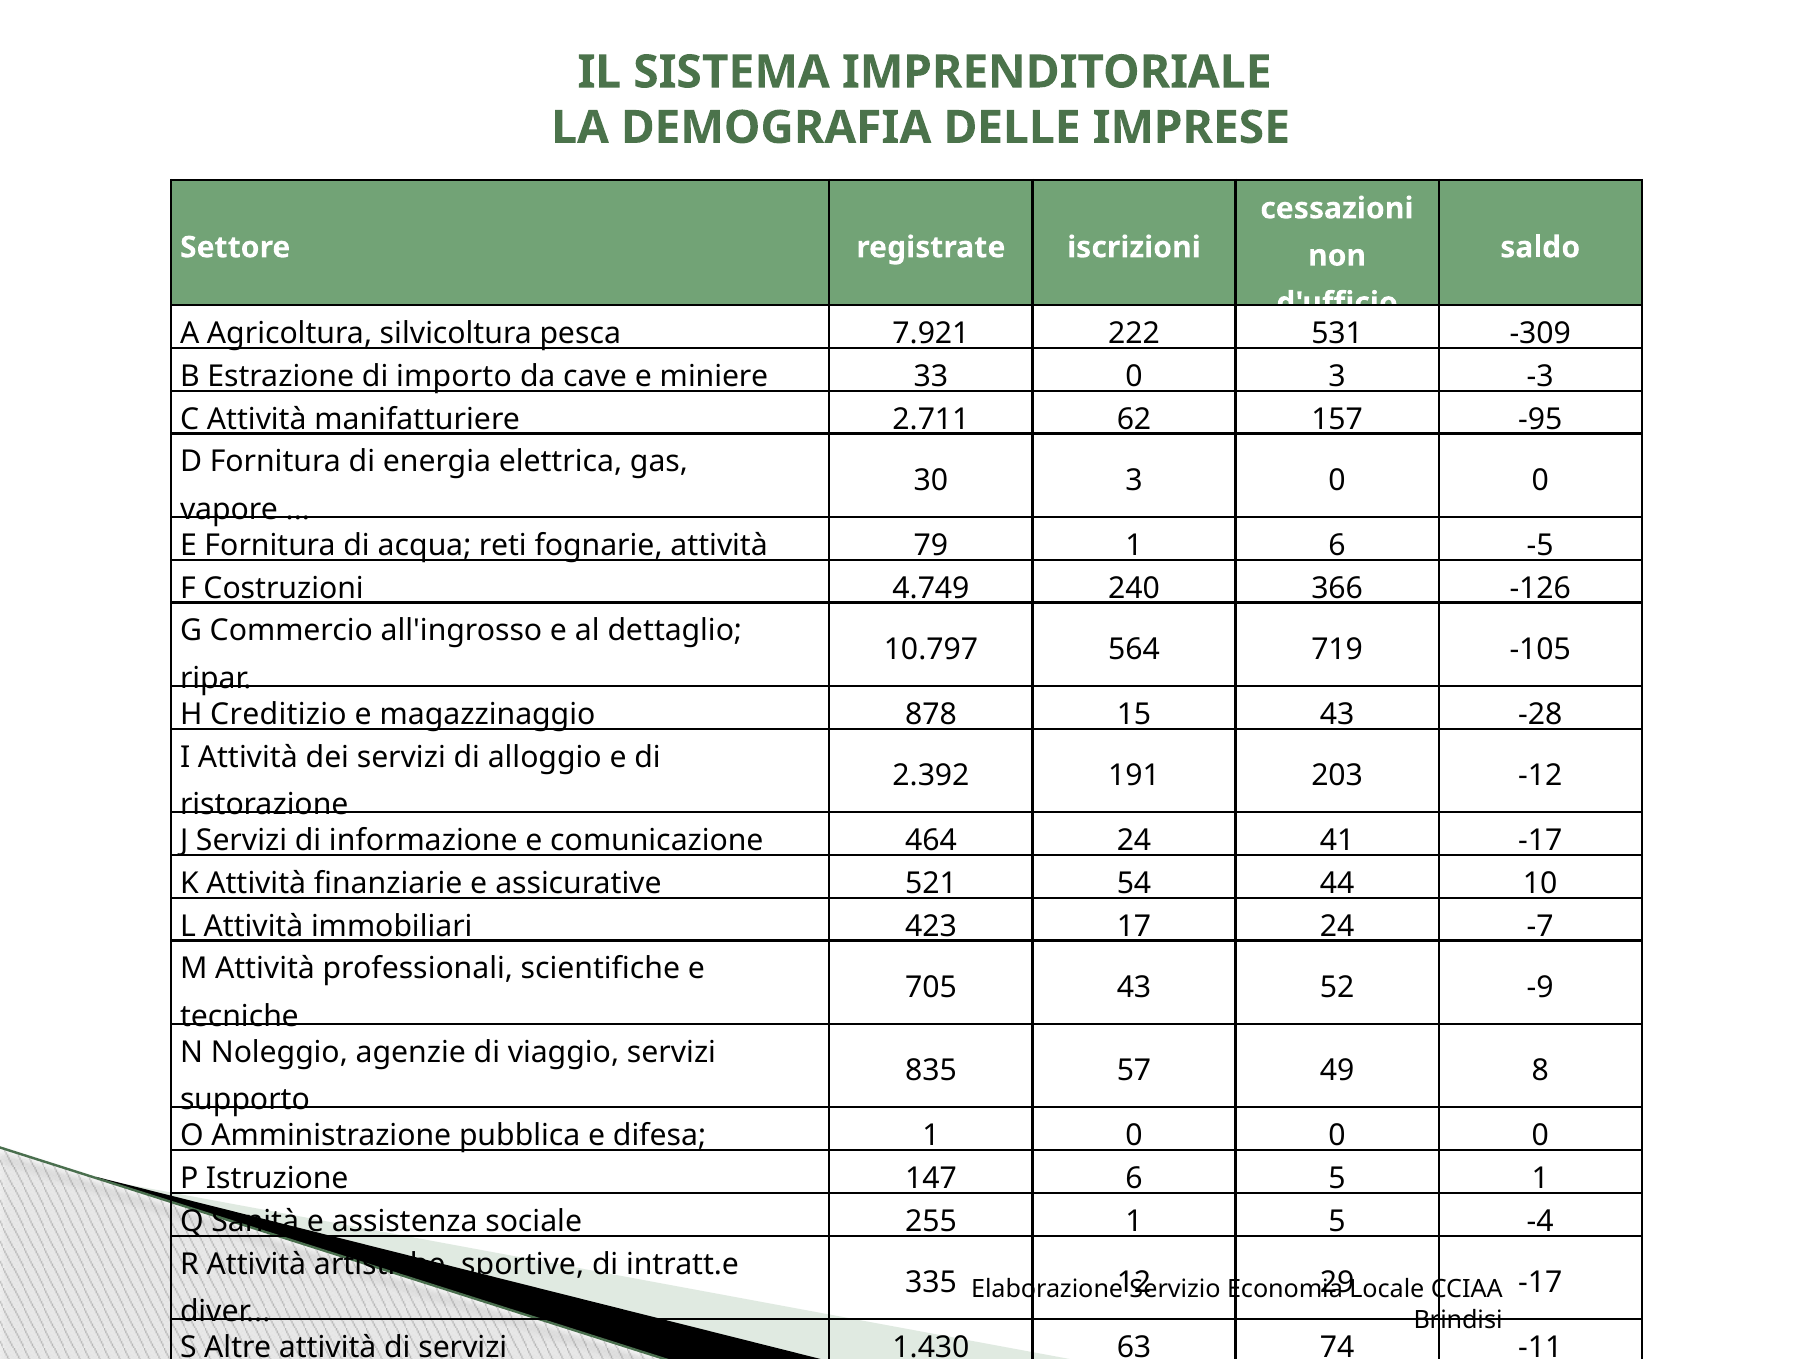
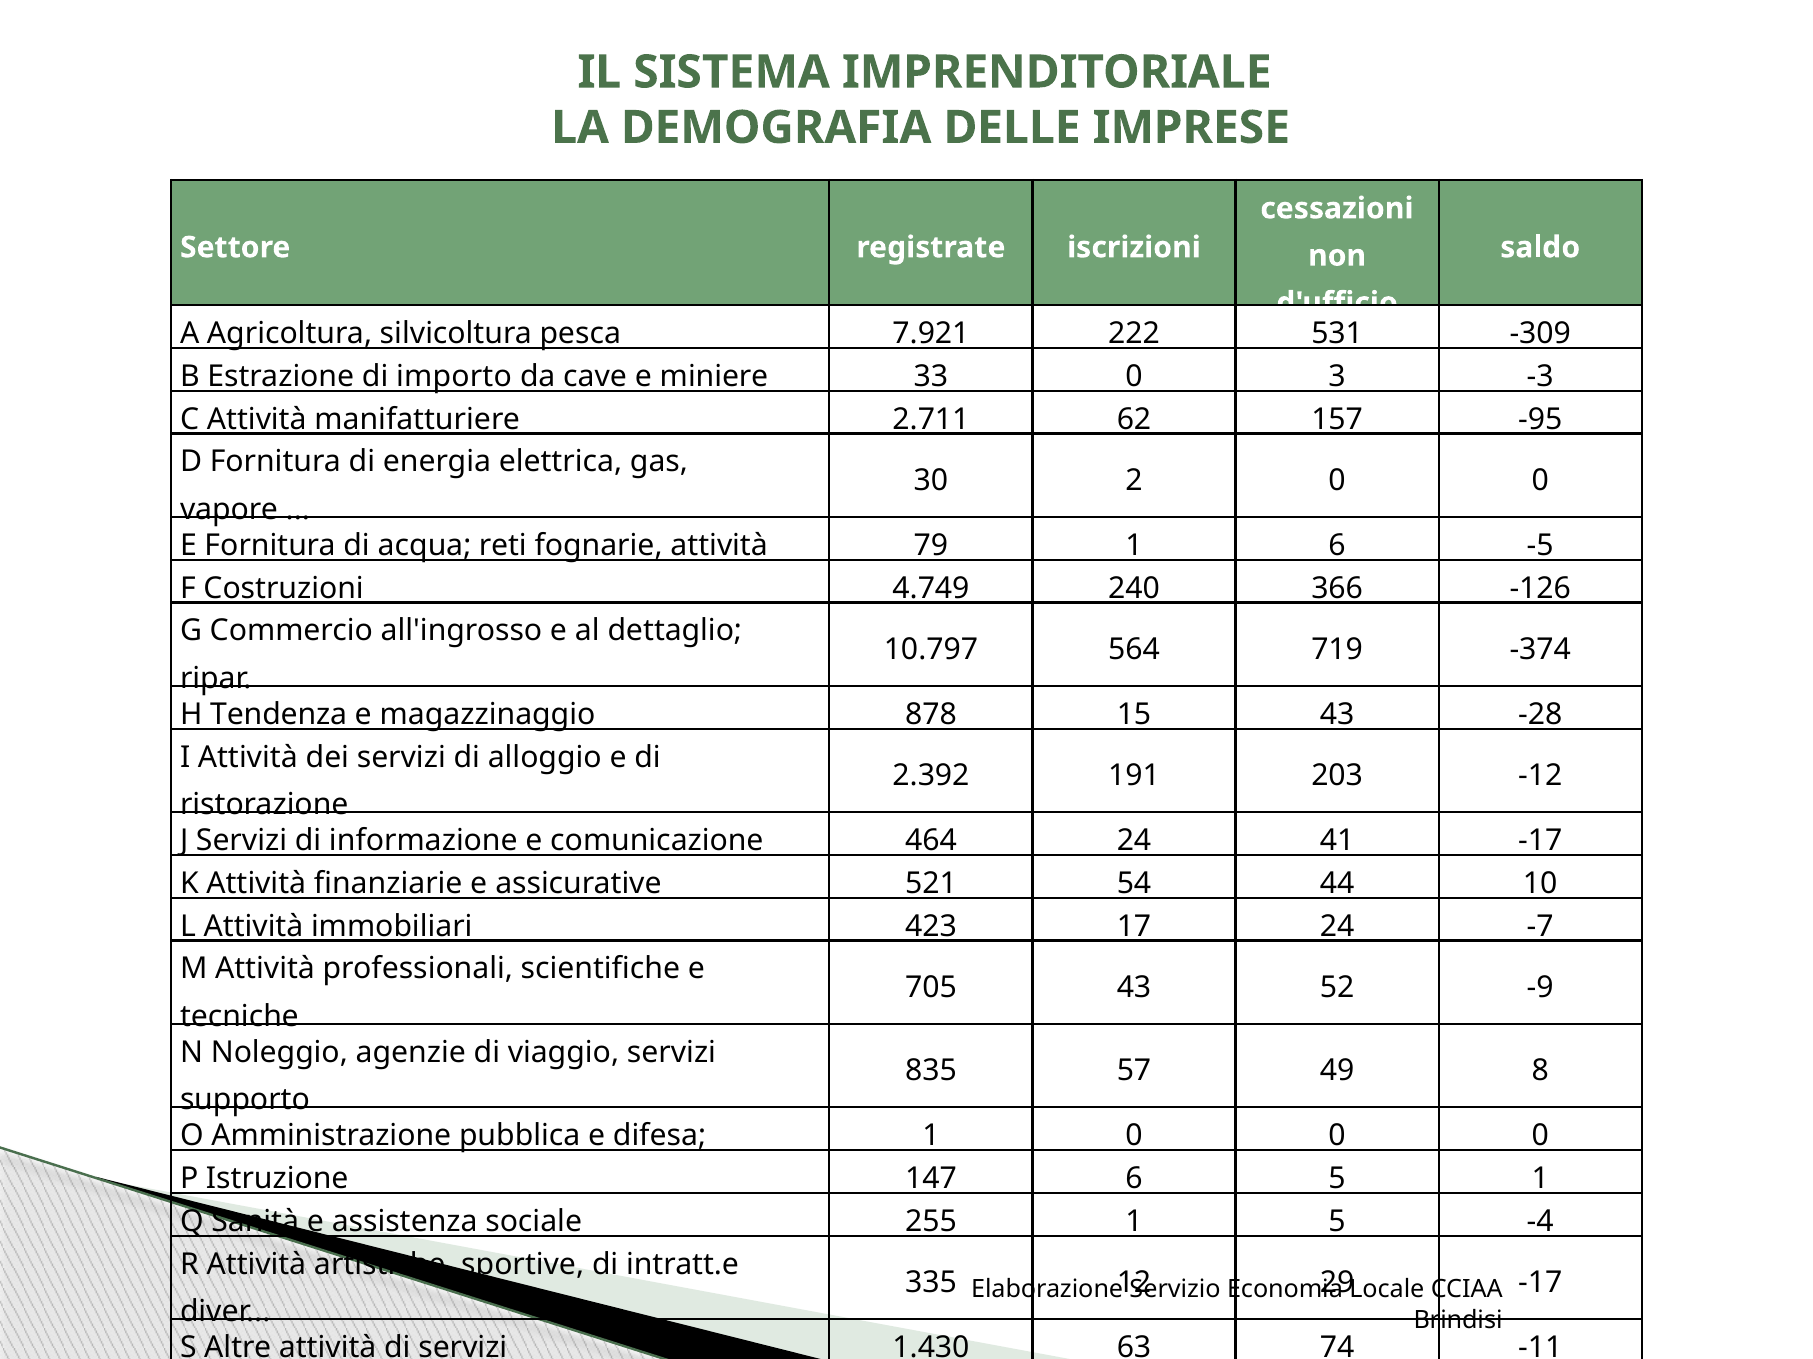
30 3: 3 -> 2
-105: -105 -> -374
Creditizio: Creditizio -> Tendenza
